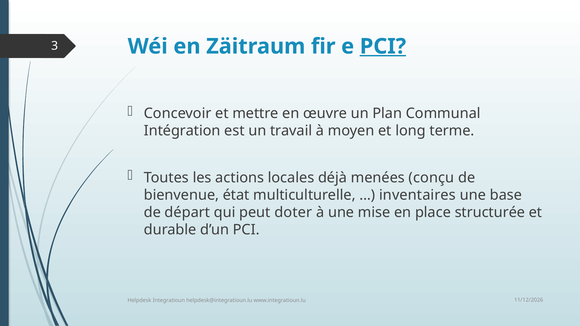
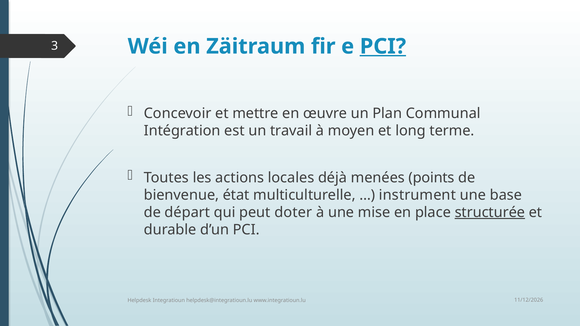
conçu: conçu -> points
inventaires: inventaires -> instrument
structurée underline: none -> present
